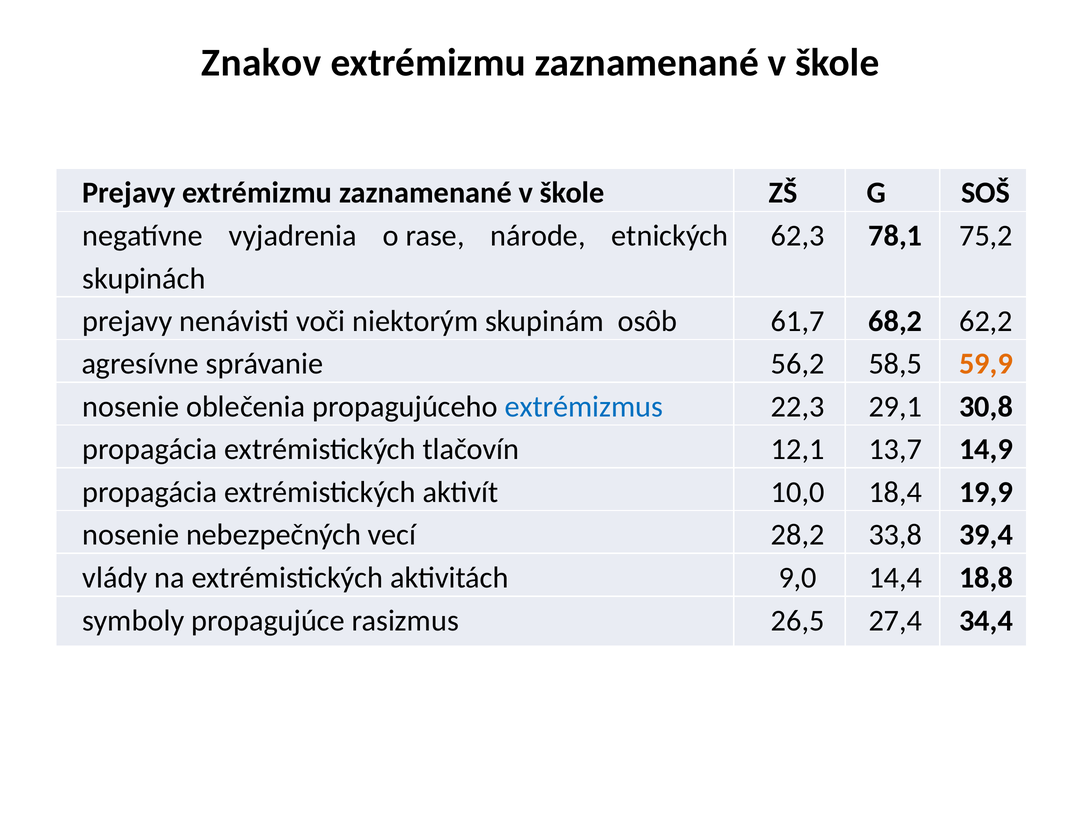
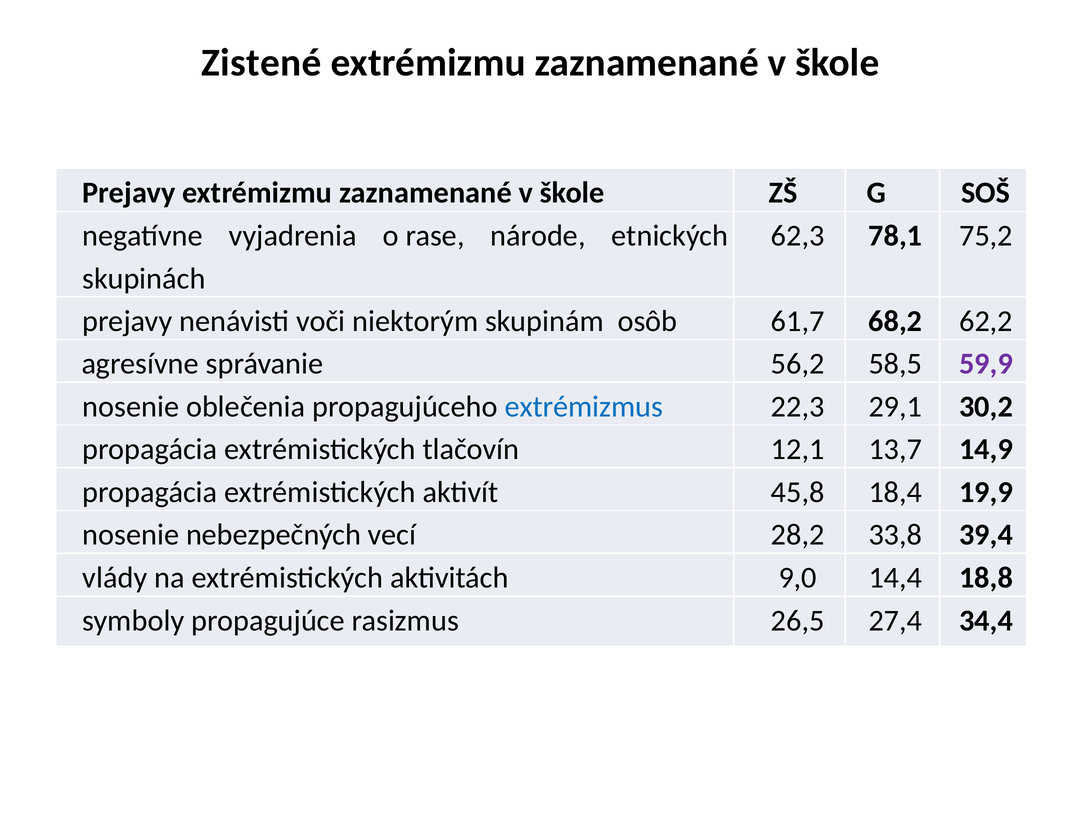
Znakov: Znakov -> Zistené
59,9 colour: orange -> purple
30,8: 30,8 -> 30,2
10,0: 10,0 -> 45,8
